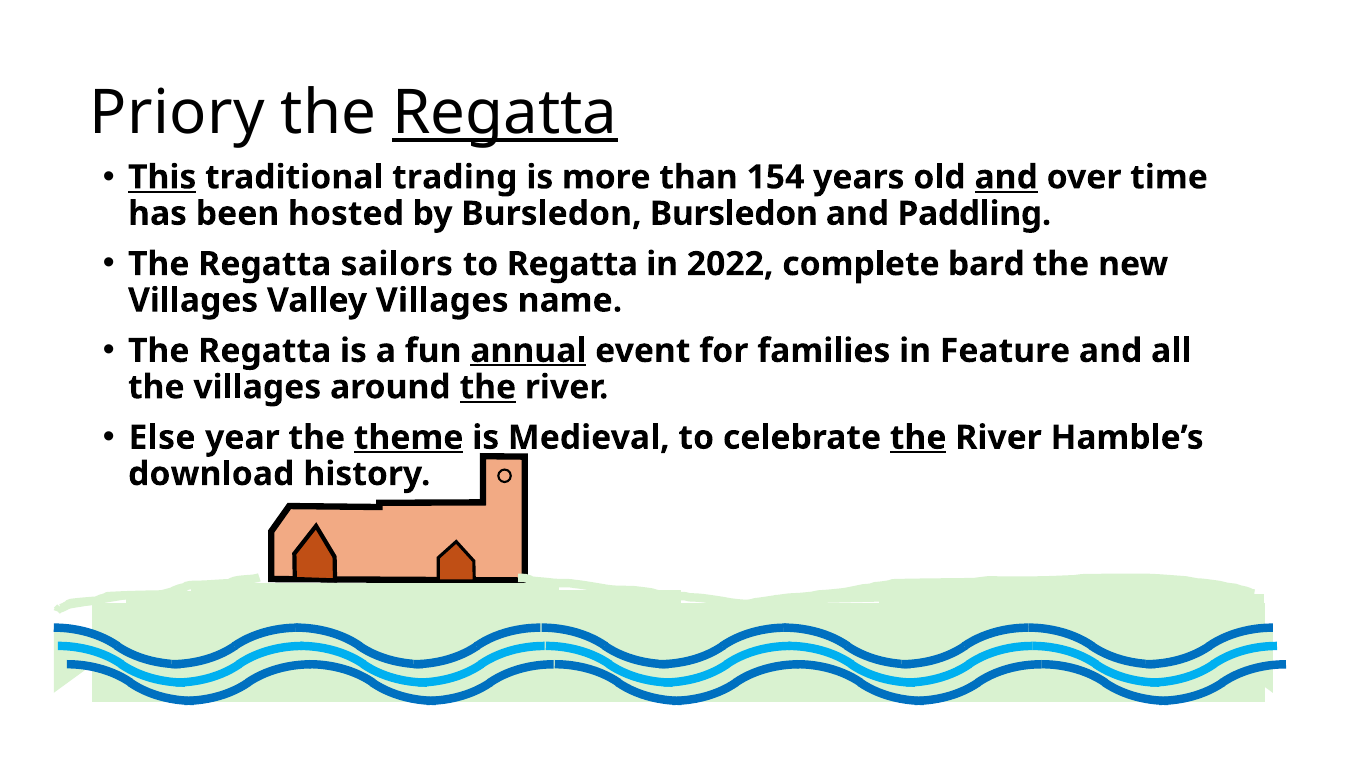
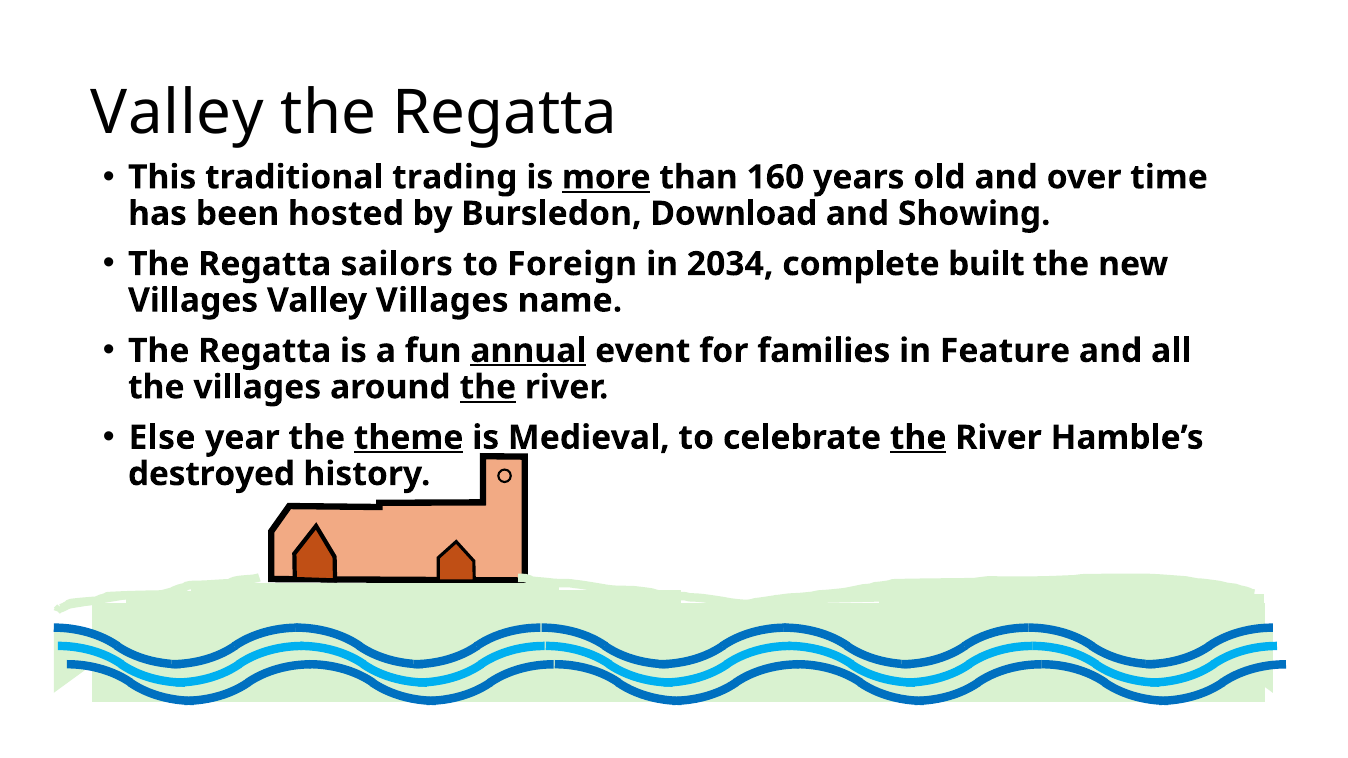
Priory at (177, 113): Priory -> Valley
Regatta at (505, 113) underline: present -> none
This underline: present -> none
more underline: none -> present
154: 154 -> 160
and at (1006, 177) underline: present -> none
Bursledon Bursledon: Bursledon -> Download
Paddling: Paddling -> Showing
to Regatta: Regatta -> Foreign
2022: 2022 -> 2034
bard: bard -> built
download: download -> destroyed
